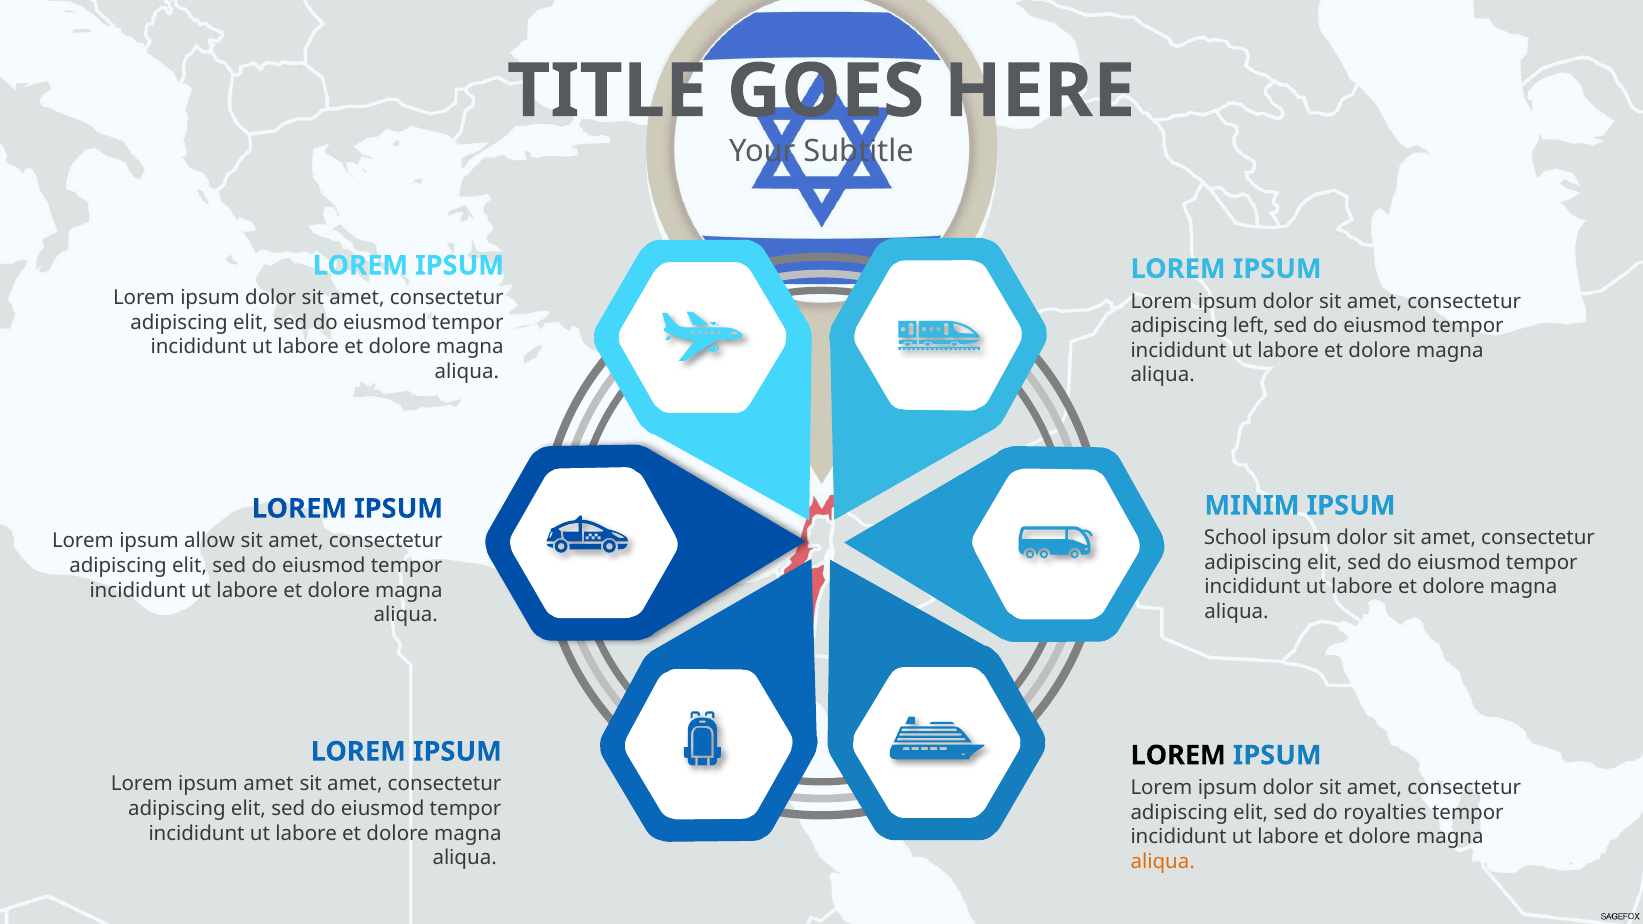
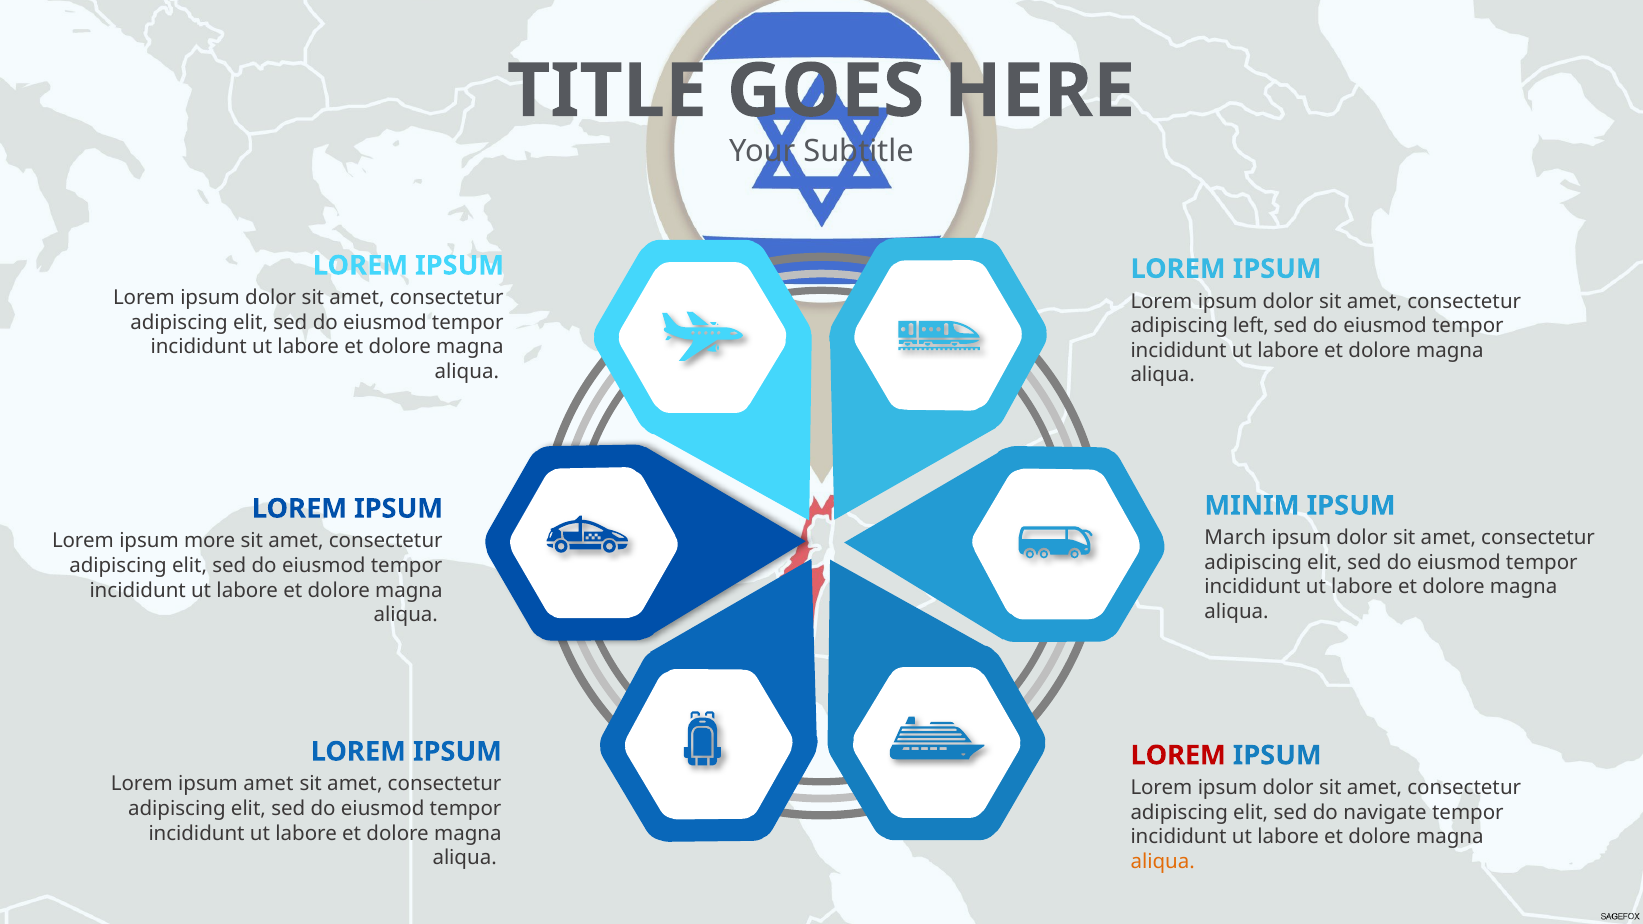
School: School -> March
allow: allow -> more
LOREM at (1178, 755) colour: black -> red
royalties: royalties -> navigate
